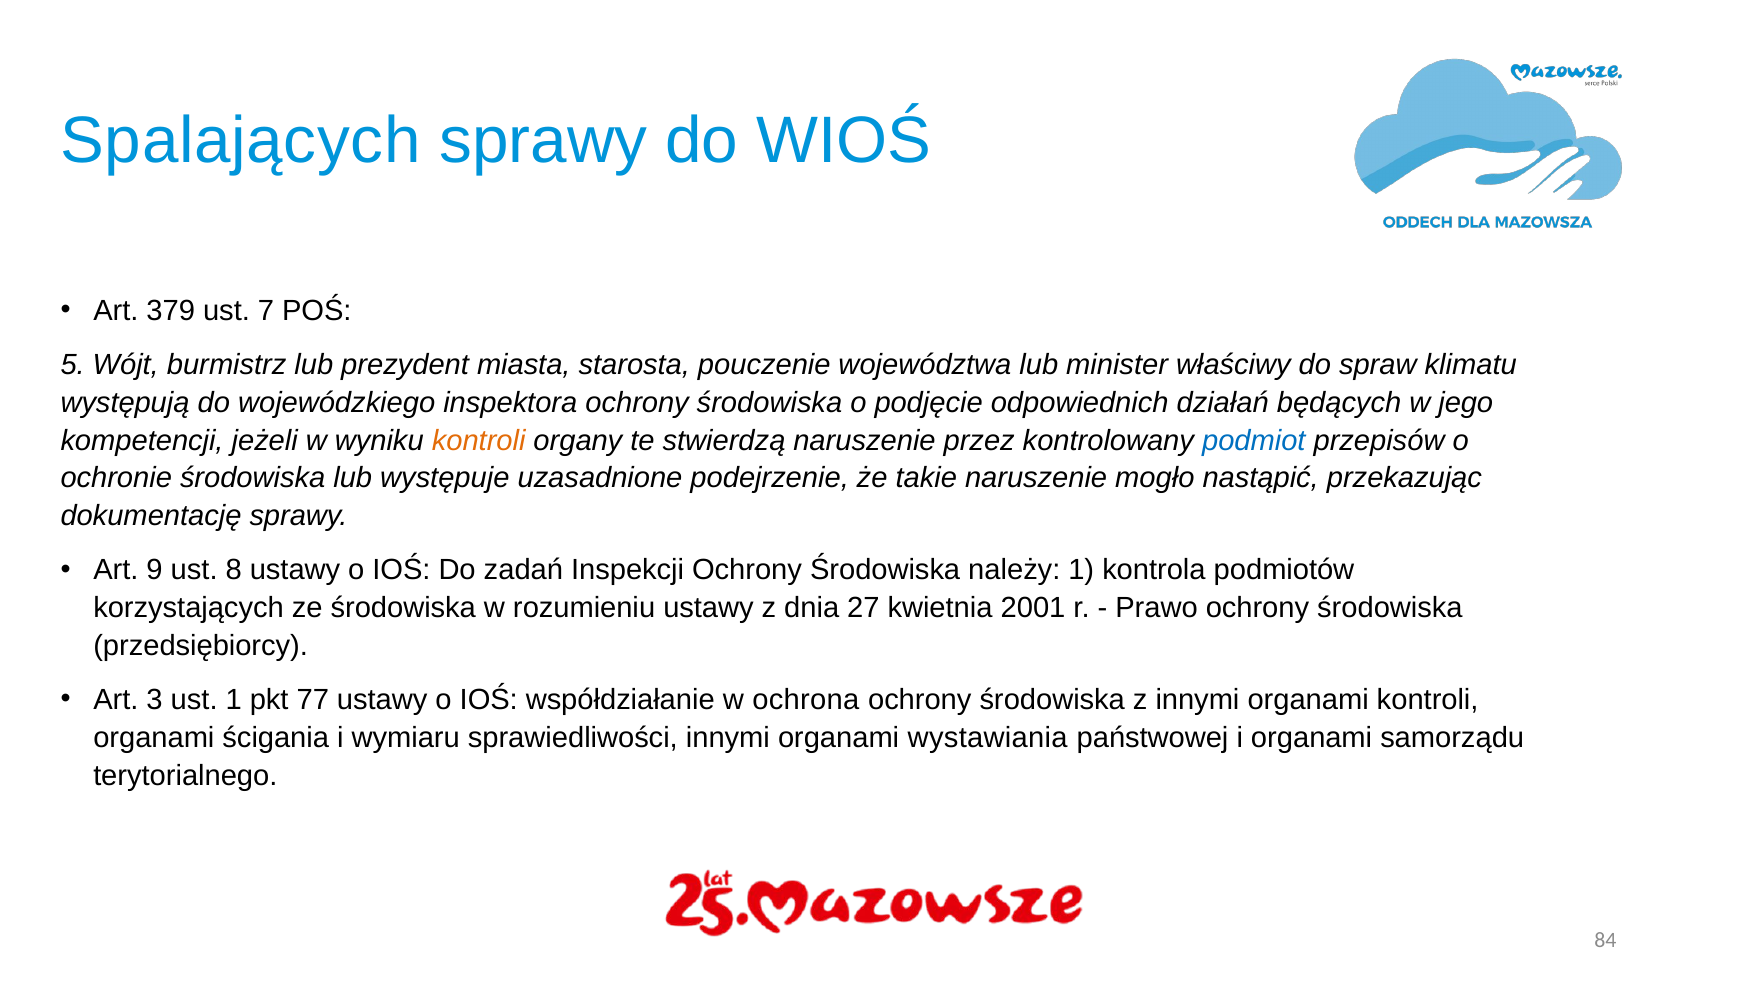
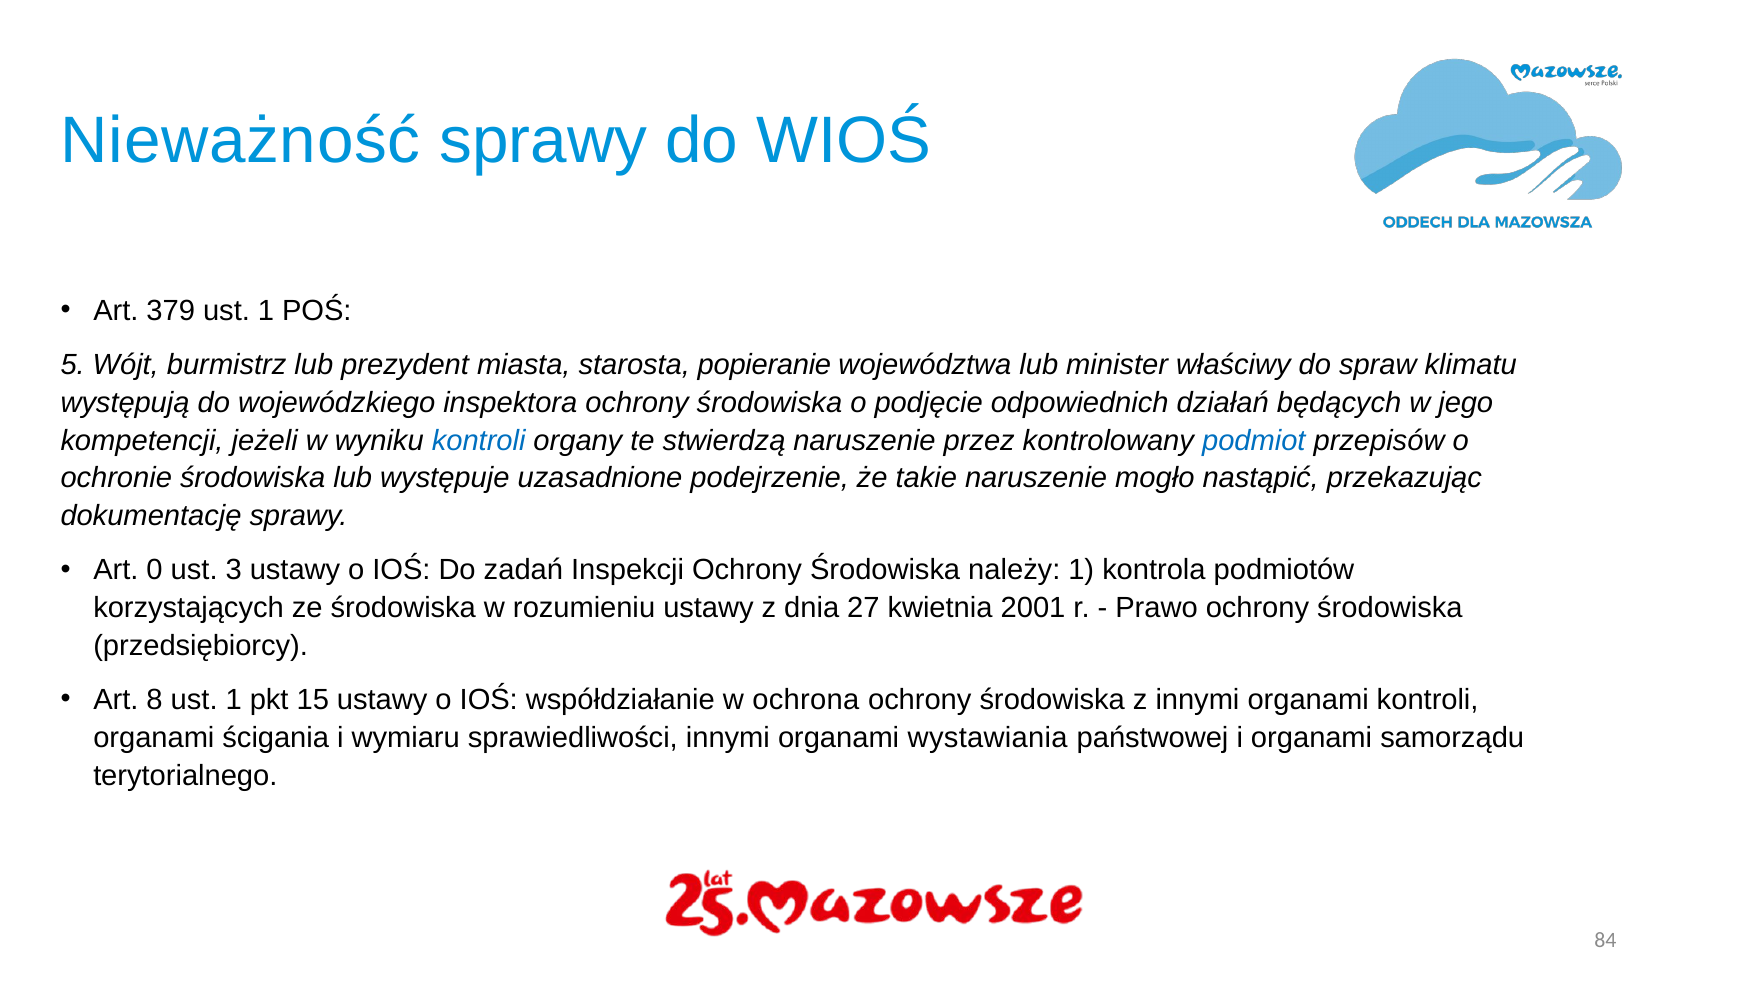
Spalających: Spalających -> Nieważność
379 ust 7: 7 -> 1
pouczenie: pouczenie -> popieranie
kontroli at (479, 440) colour: orange -> blue
9: 9 -> 0
8: 8 -> 3
3: 3 -> 8
77: 77 -> 15
